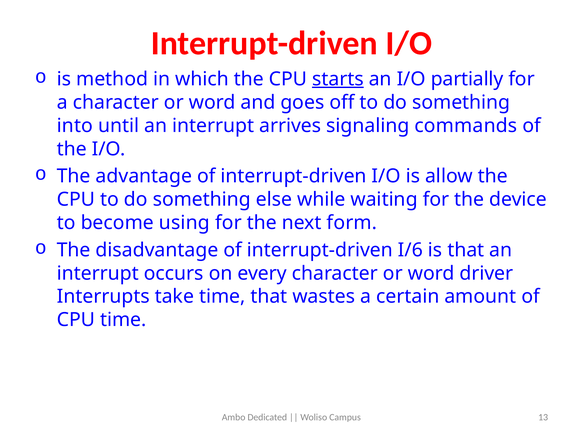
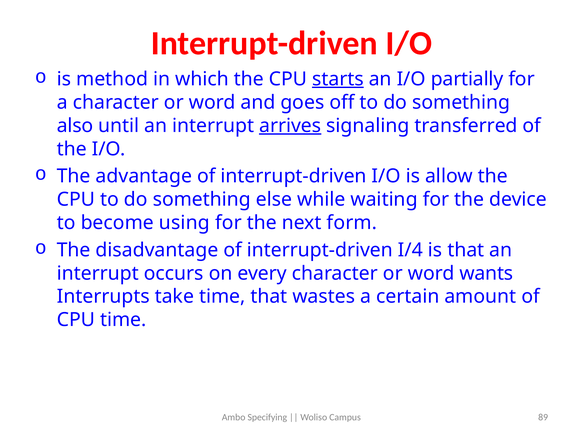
into: into -> also
arrives underline: none -> present
commands: commands -> transferred
I/6: I/6 -> I/4
driver: driver -> wants
Dedicated: Dedicated -> Specifying
13: 13 -> 89
